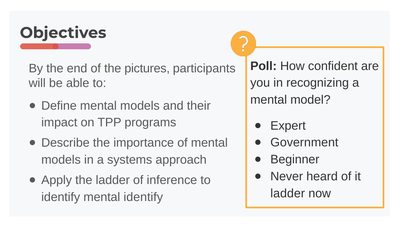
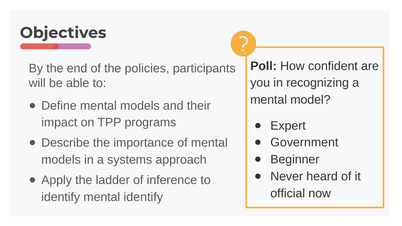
pictures: pictures -> policies
ladder at (288, 193): ladder -> official
